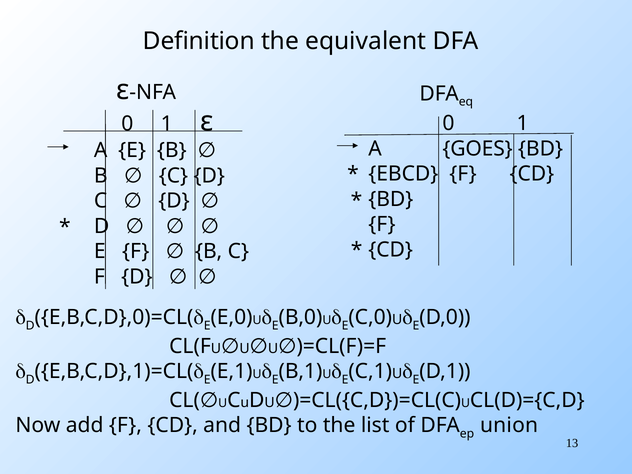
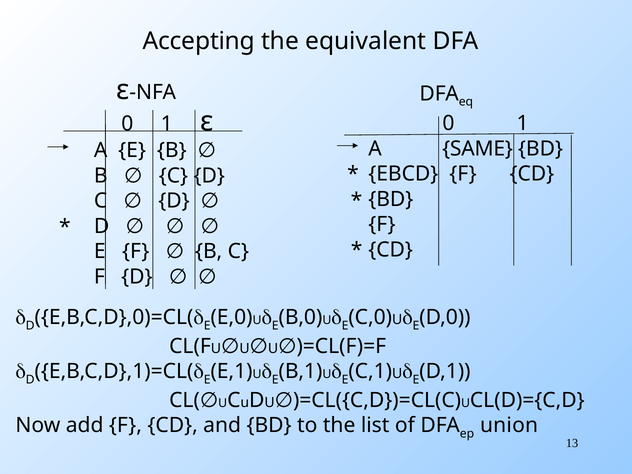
Definition: Definition -> Accepting
GOES: GOES -> SAME
